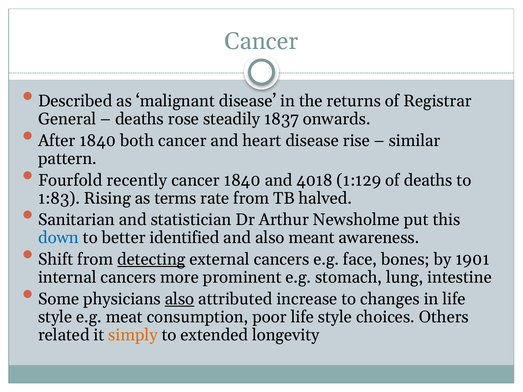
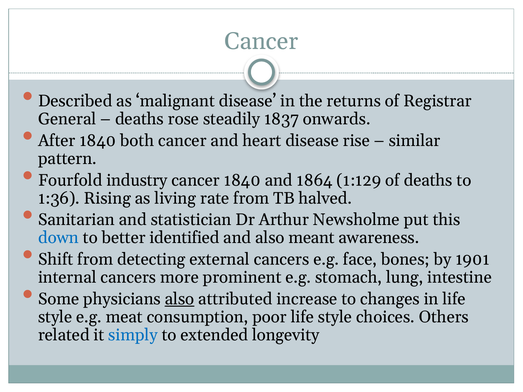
recently: recently -> industry
4018: 4018 -> 1864
1:83: 1:83 -> 1:36
terms: terms -> living
detecting underline: present -> none
simply colour: orange -> blue
